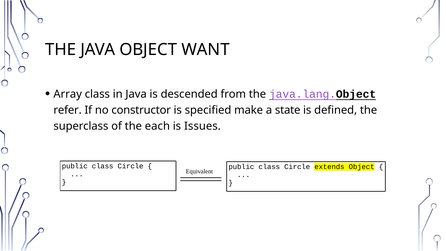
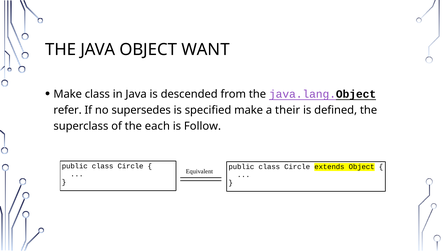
Array at (68, 94): Array -> Make
constructor: constructor -> supersedes
state: state -> their
Issues: Issues -> Follow
